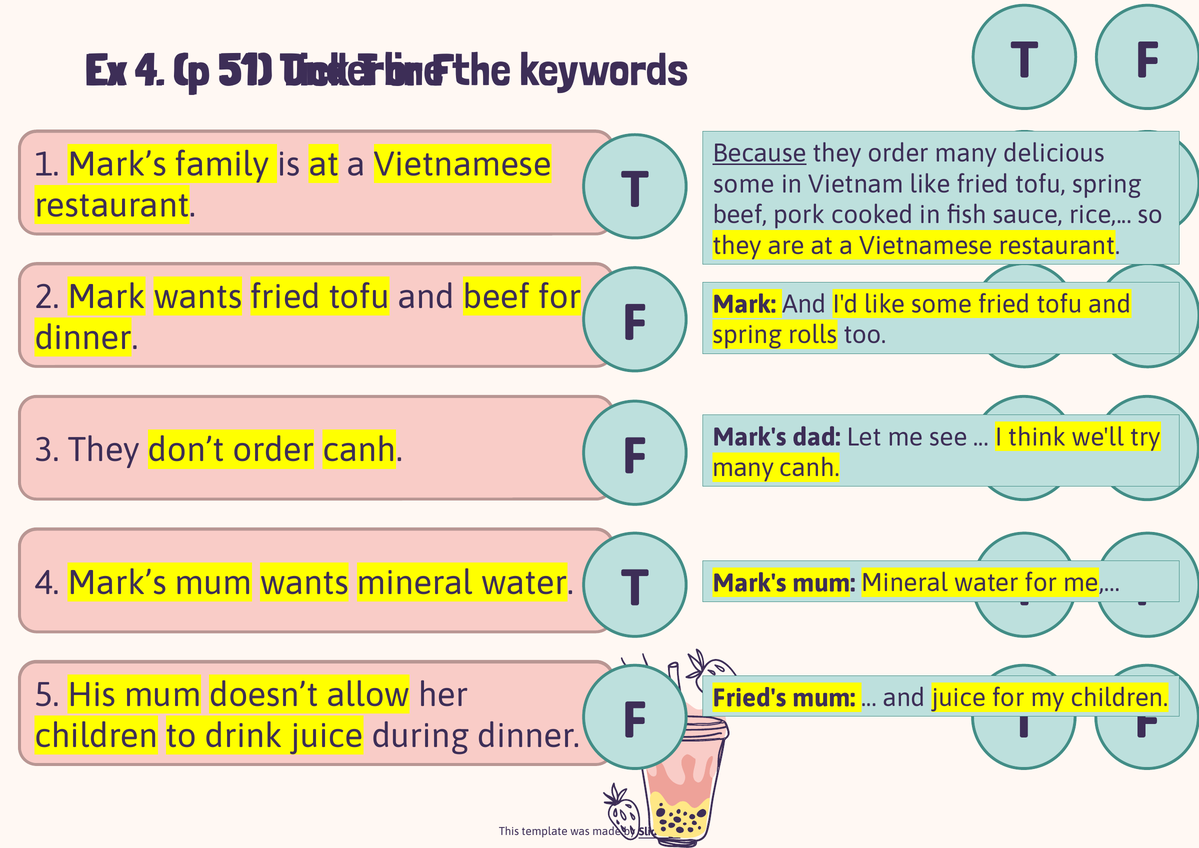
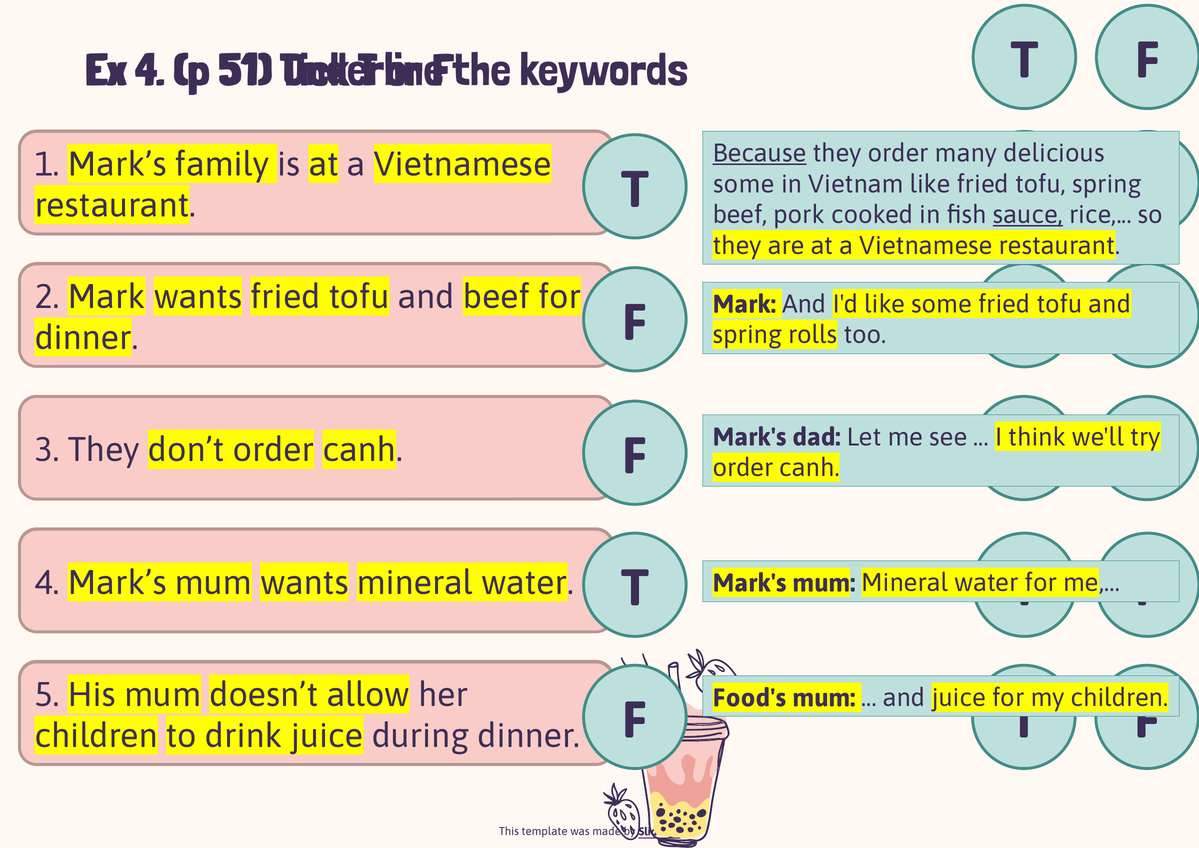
sauce underline: none -> present
many at (743, 468): many -> order
Fried's: Fried's -> Food's
